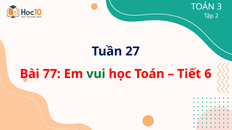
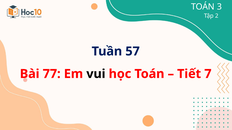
27: 27 -> 57
vui colour: green -> black
6: 6 -> 7
